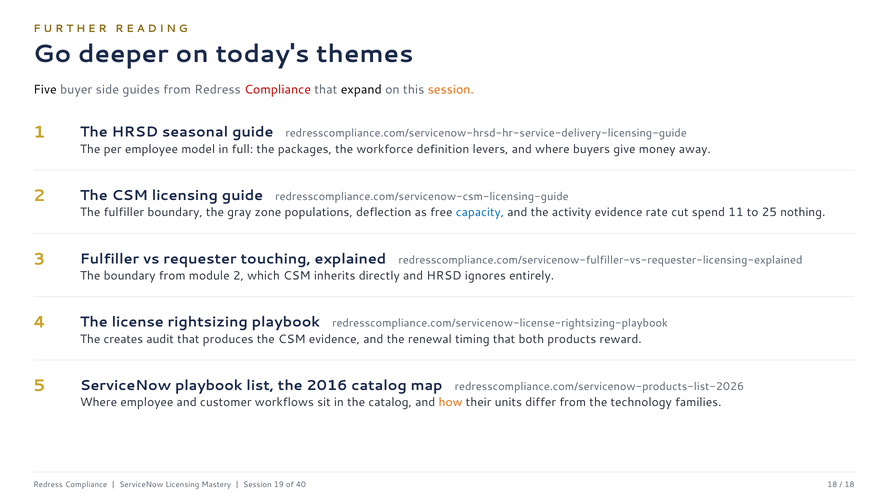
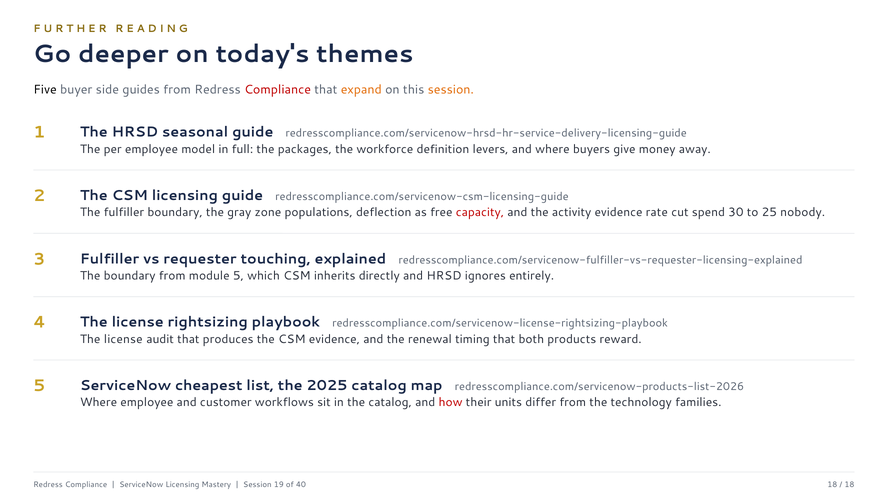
expand colour: black -> orange
capacity colour: blue -> red
11: 11 -> 30
nothing: nothing -> nobody
module 2: 2 -> 5
creates at (123, 339): creates -> license
ServiceNow playbook: playbook -> cheapest
2016: 2016 -> 2025
how colour: orange -> red
